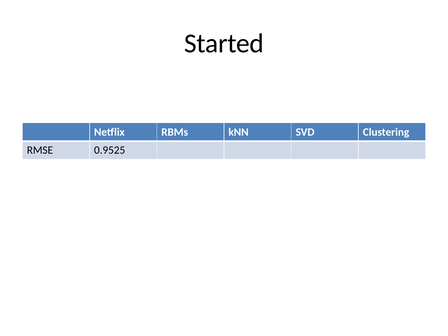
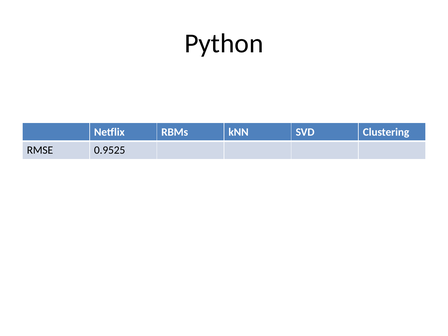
Started: Started -> Python
